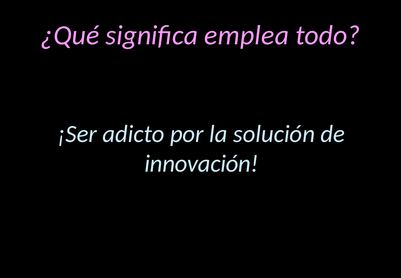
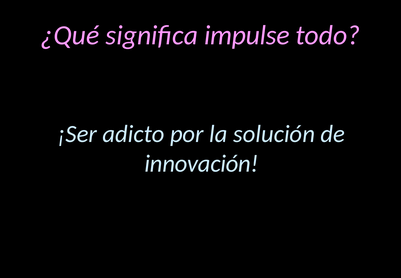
emplea: emplea -> impulse
